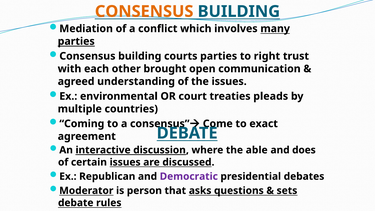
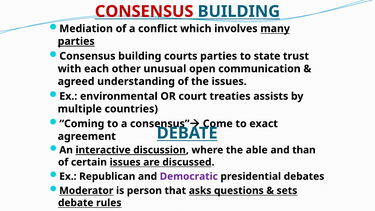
CONSENSUS at (144, 11) colour: orange -> red
right: right -> state
brought: brought -> unusual
pleads: pleads -> assists
does: does -> than
